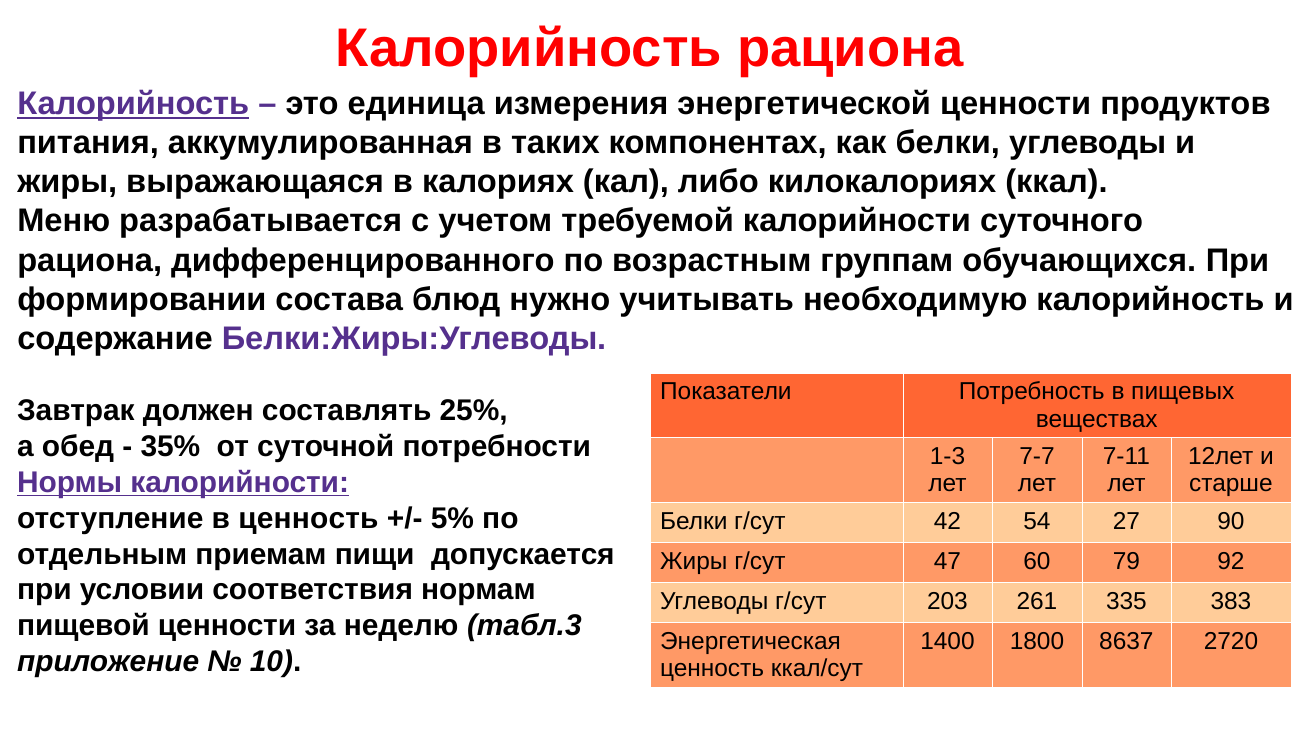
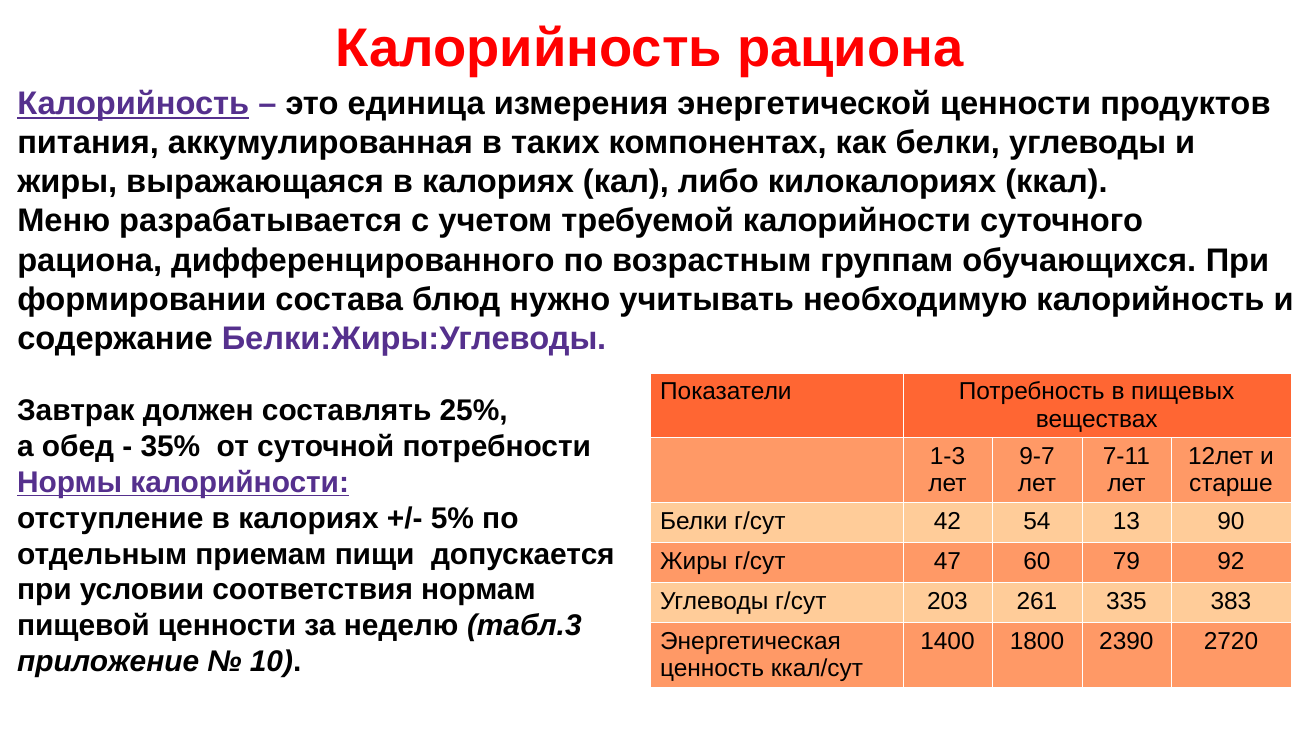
7-7: 7-7 -> 9-7
отступление в ценность: ценность -> калориях
27: 27 -> 13
8637: 8637 -> 2390
